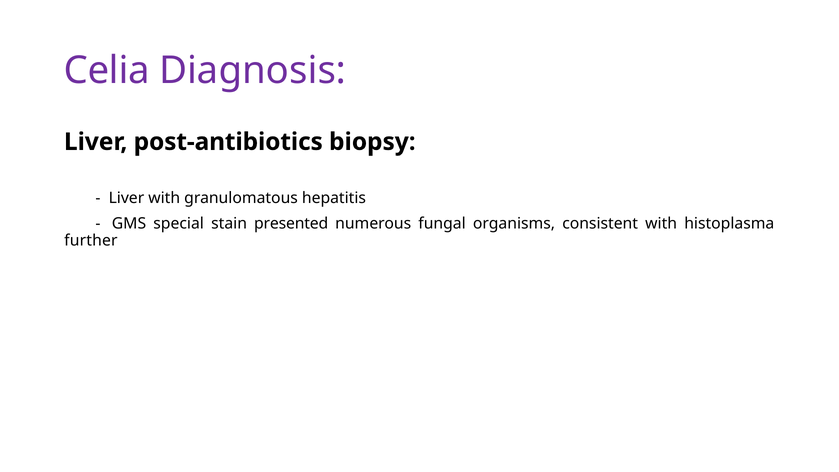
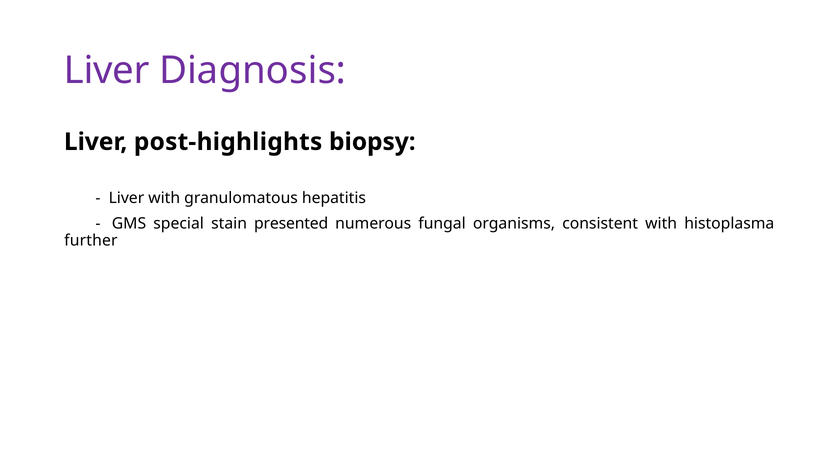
Celia at (107, 70): Celia -> Liver
post-antibiotics: post-antibiotics -> post-highlights
